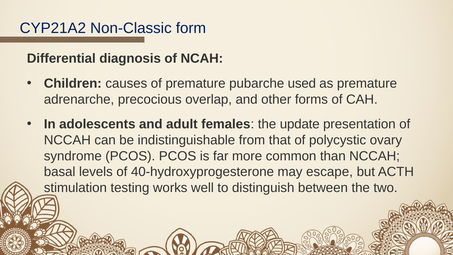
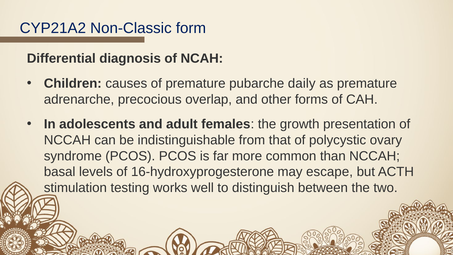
used: used -> daily
update: update -> growth
40-hydroxyprogesterone: 40-hydroxyprogesterone -> 16-hydroxyprogesterone
